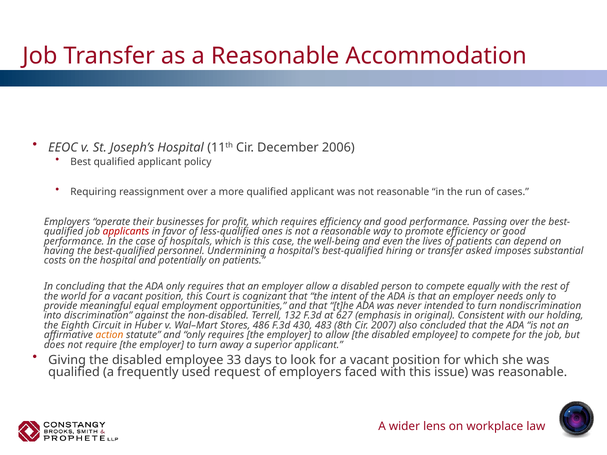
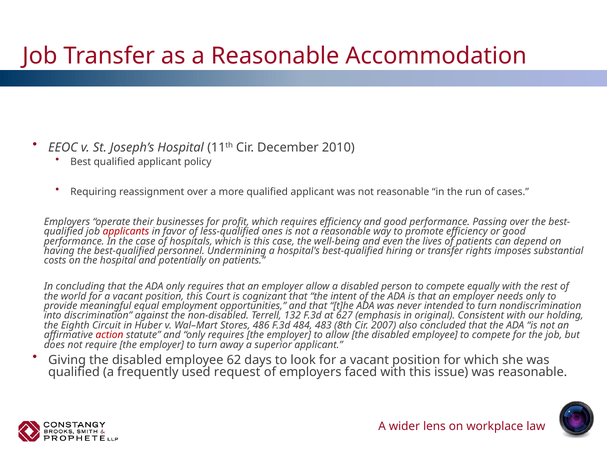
2006: 2006 -> 2010
asked: asked -> rights
430: 430 -> 484
action colour: orange -> red
33: 33 -> 62
